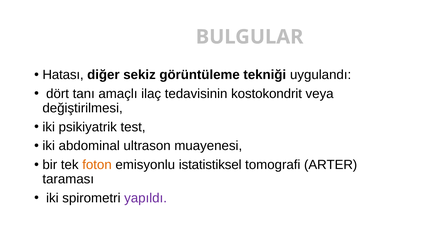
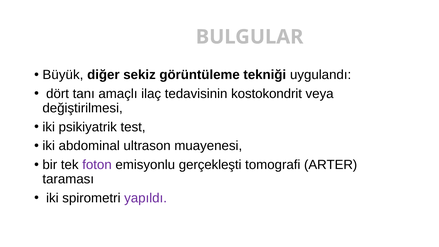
Hatası: Hatası -> Büyük
foton colour: orange -> purple
istatistiksel: istatistiksel -> gerçekleşti
